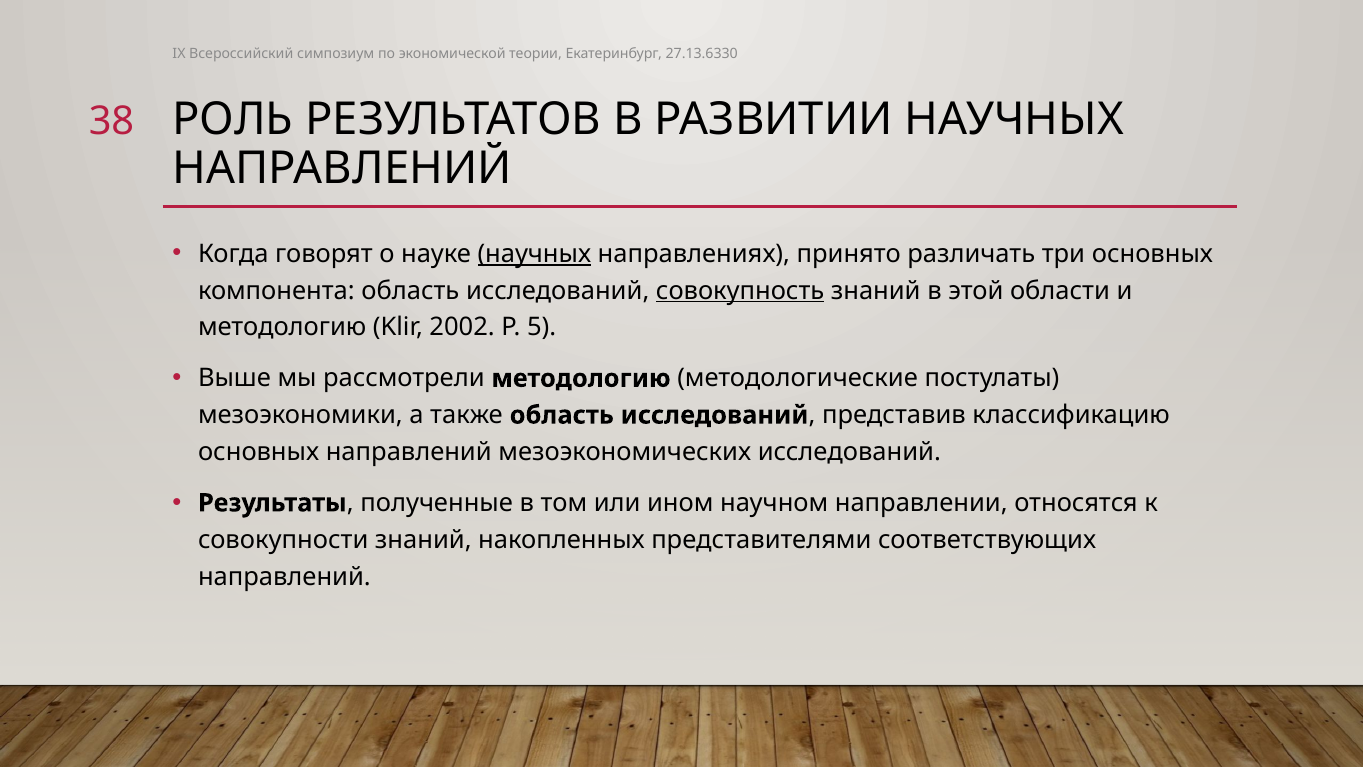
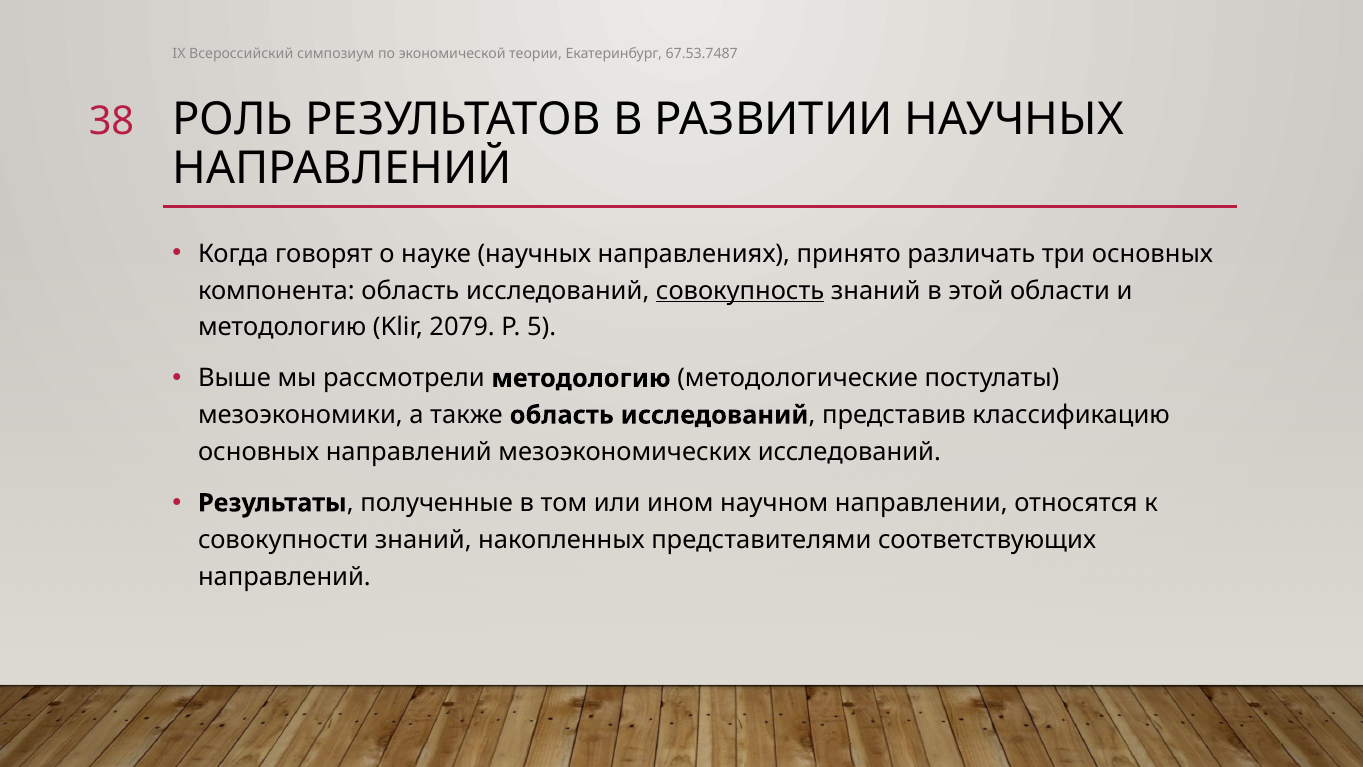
27.13.6330: 27.13.6330 -> 67.53.7487
научных at (534, 254) underline: present -> none
2002: 2002 -> 2079
